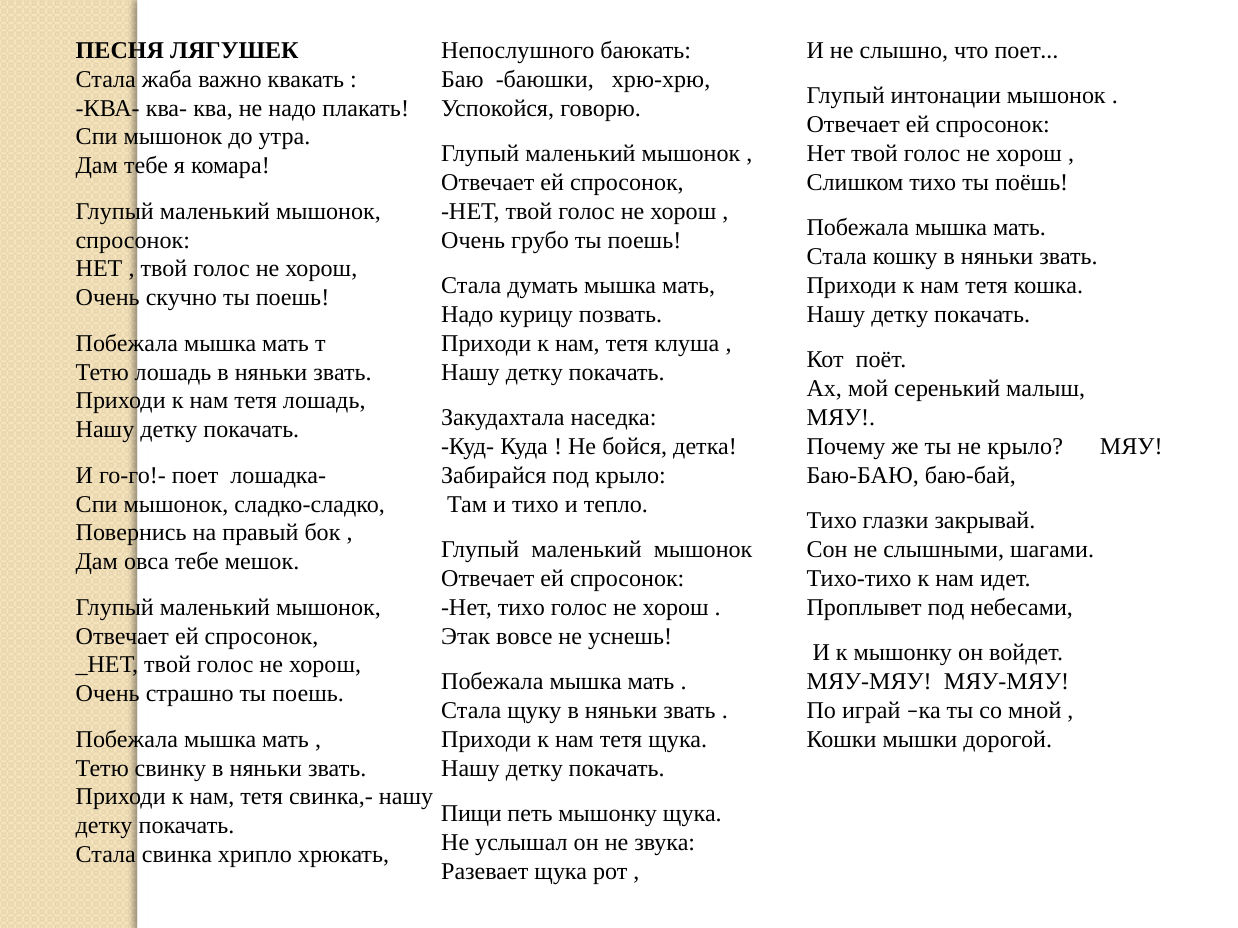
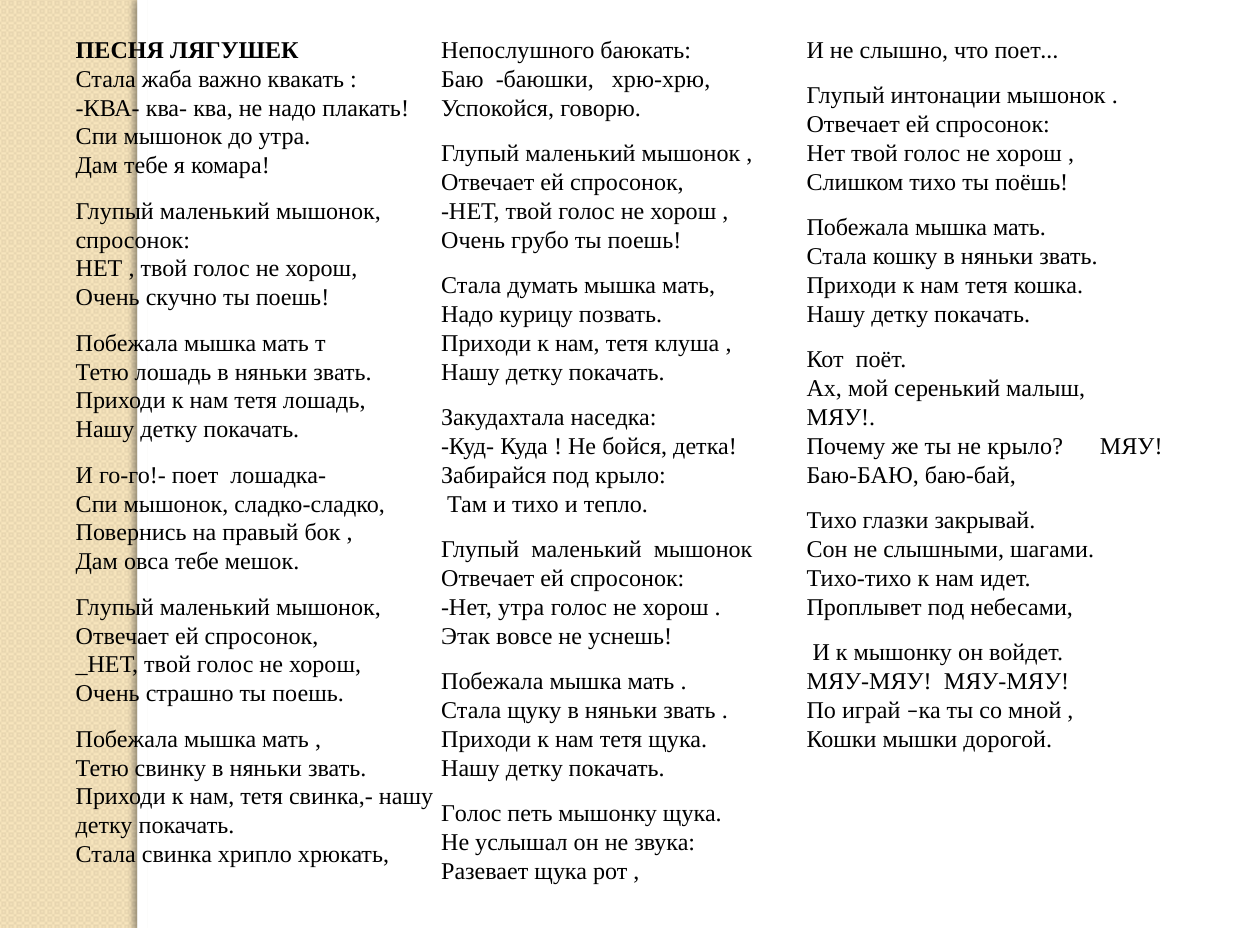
Нет тихо: тихо -> утра
Пищи at (471, 814): Пищи -> Голос
